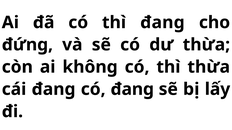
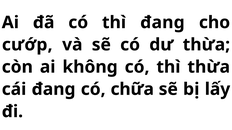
đứng: đứng -> cướp
có đang: đang -> chữa
